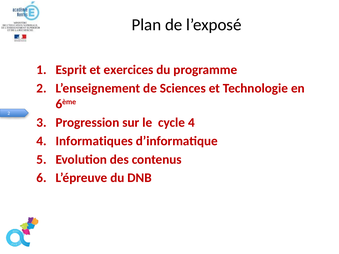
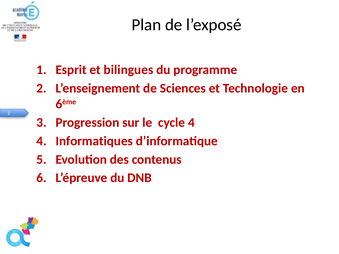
exercices: exercices -> bilingues
